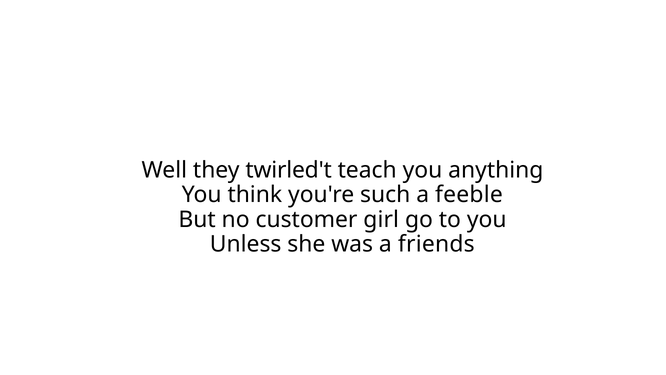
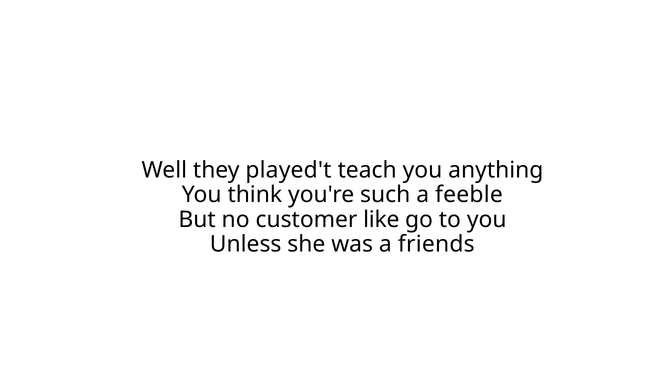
twirled't: twirled't -> played't
girl: girl -> like
